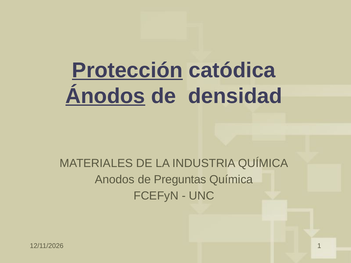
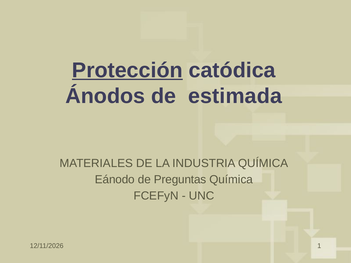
Ánodos underline: present -> none
densidad: densidad -> estimada
Anodos: Anodos -> Eánodo
